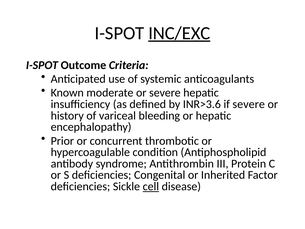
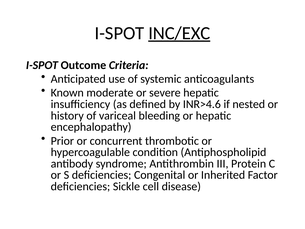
INR>3.6: INR>3.6 -> INR>4.6
if severe: severe -> nested
cell underline: present -> none
